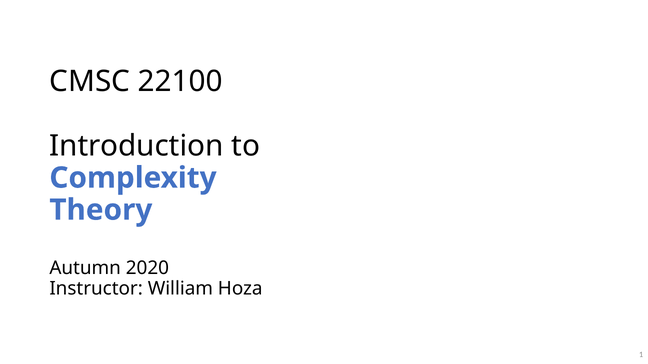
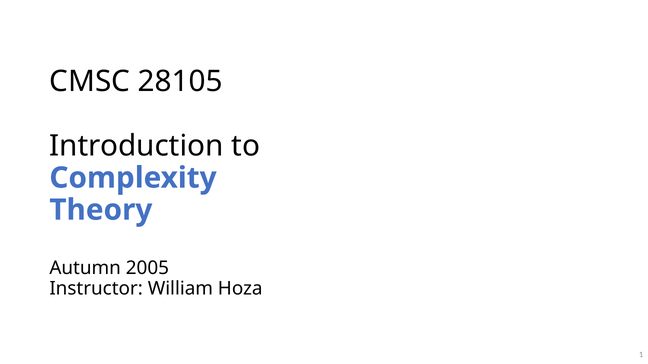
22100: 22100 -> 28105
2020: 2020 -> 2005
